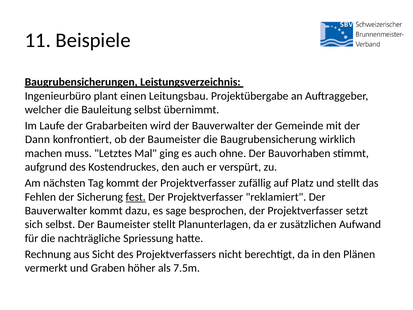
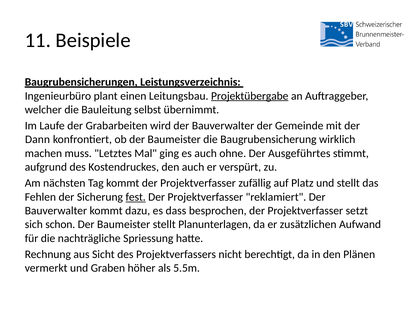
Projektübergabe underline: none -> present
Bauvorhaben: Bauvorhaben -> Ausgeführtes
sage: sage -> dass
sich selbst: selbst -> schon
7.5m: 7.5m -> 5.5m
